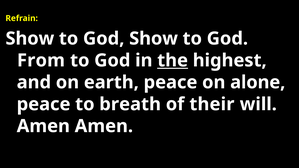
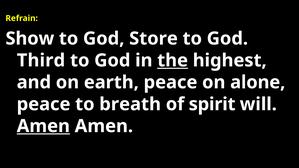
God Show: Show -> Store
From: From -> Third
their: their -> spirit
Amen at (43, 126) underline: none -> present
